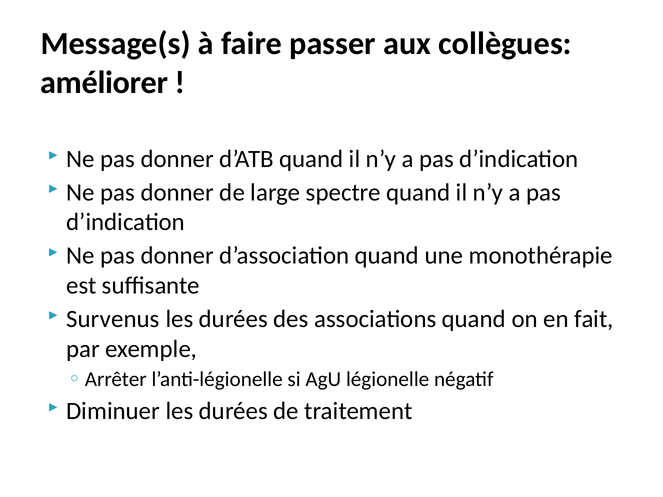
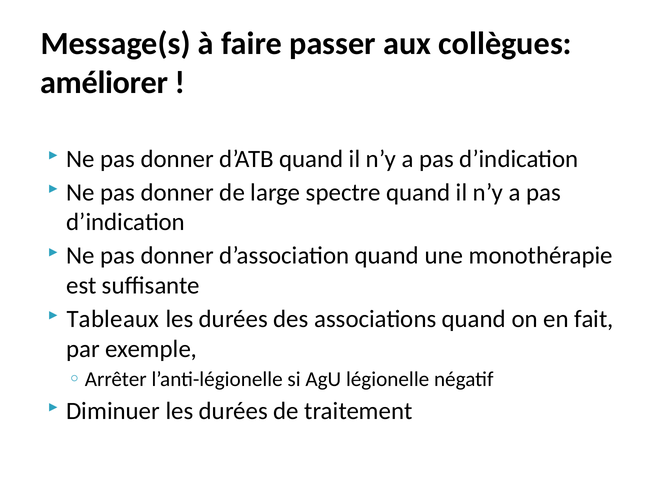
Survenus: Survenus -> Tableaux
